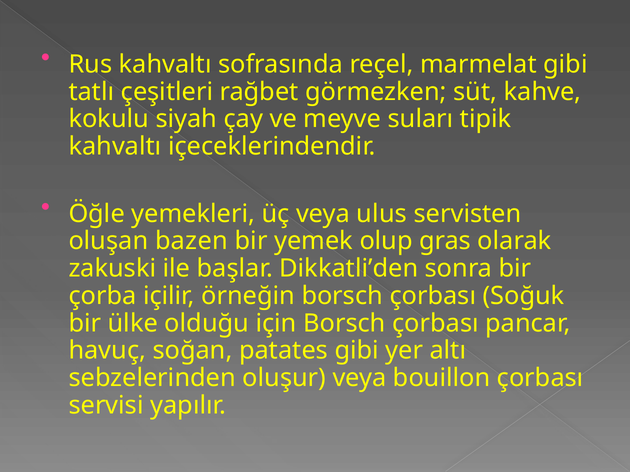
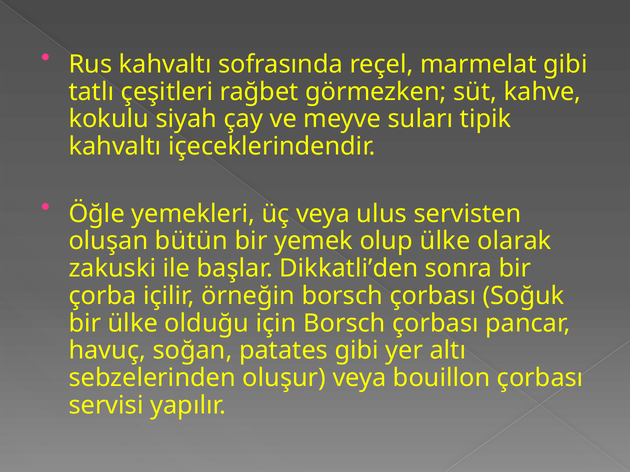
bazen: bazen -> bütün
olup gras: gras -> ülke
